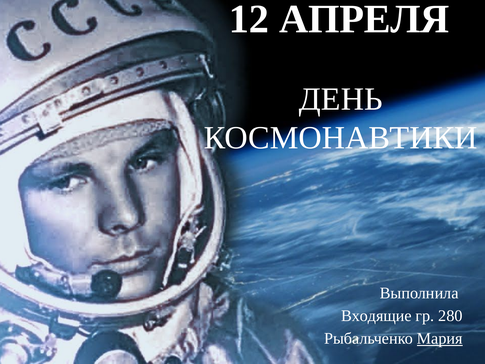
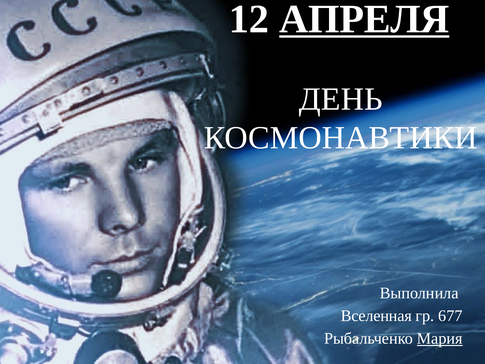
АПРЕЛЯ underline: none -> present
Входящие: Входящие -> Вселенная
280: 280 -> 677
